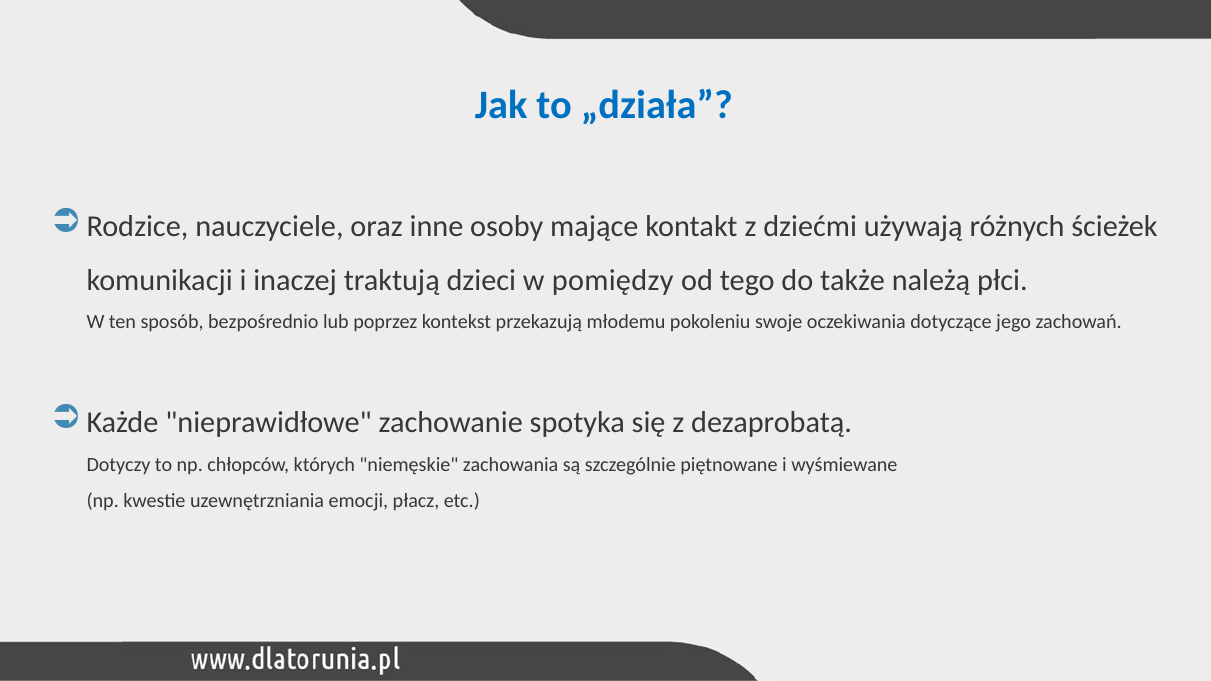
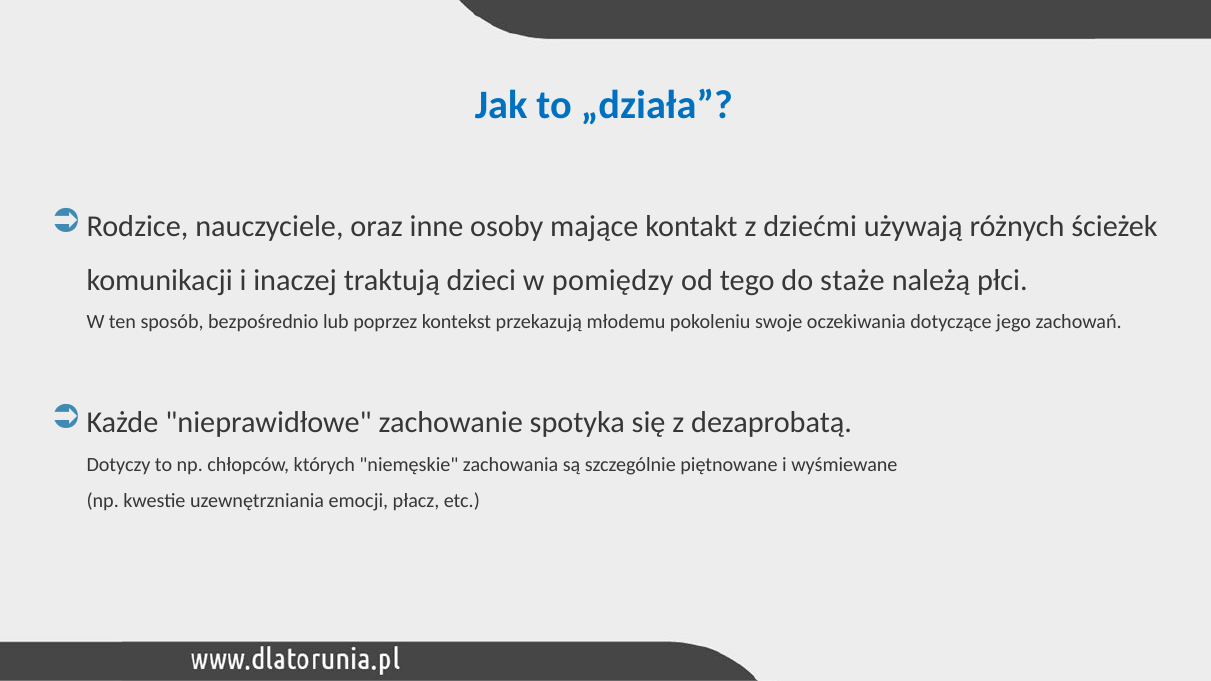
także: także -> staże
